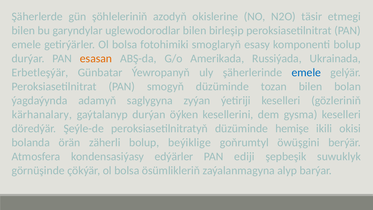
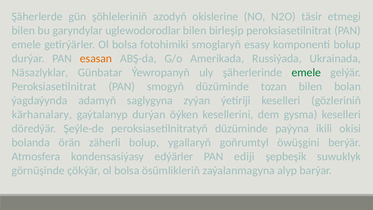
Erbetleşýär: Erbetleşýär -> Näsazlyklar
emele at (306, 72) colour: blue -> green
hemişe: hemişe -> paýyna
beýiklige: beýiklige -> ygallaryň
